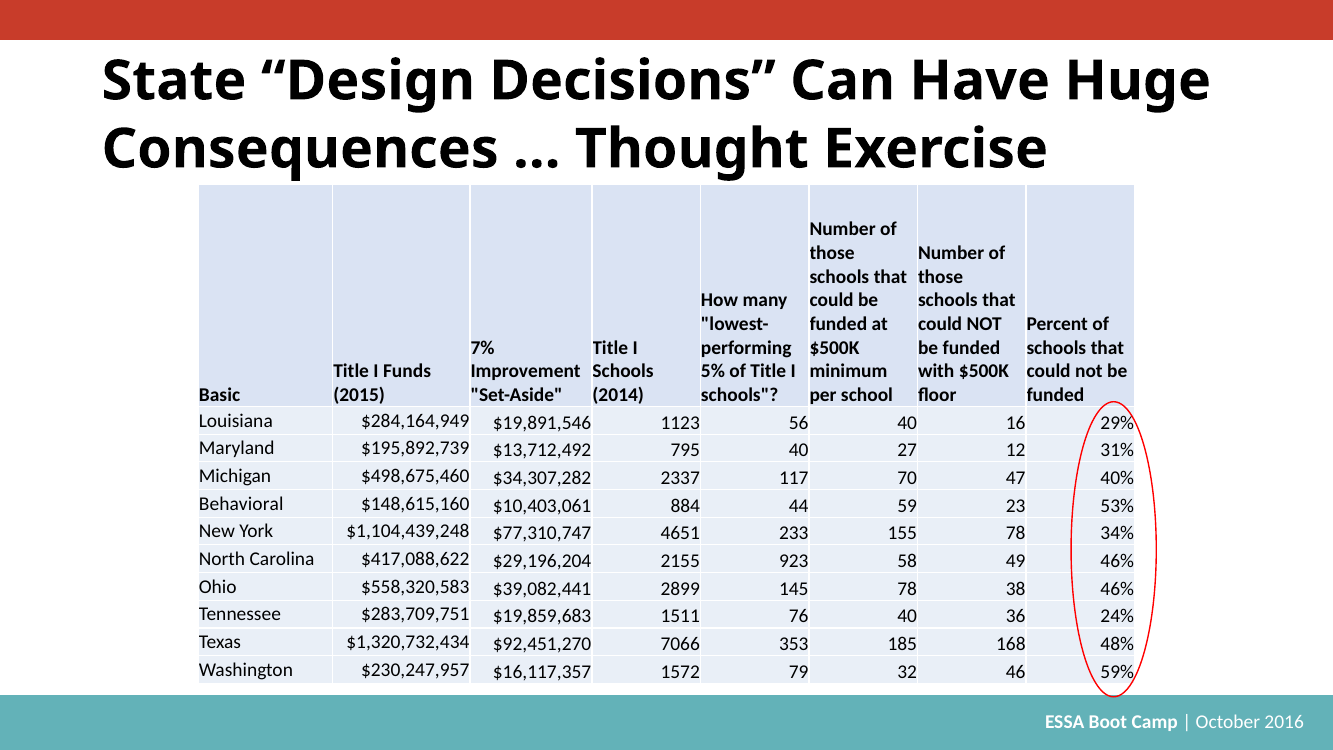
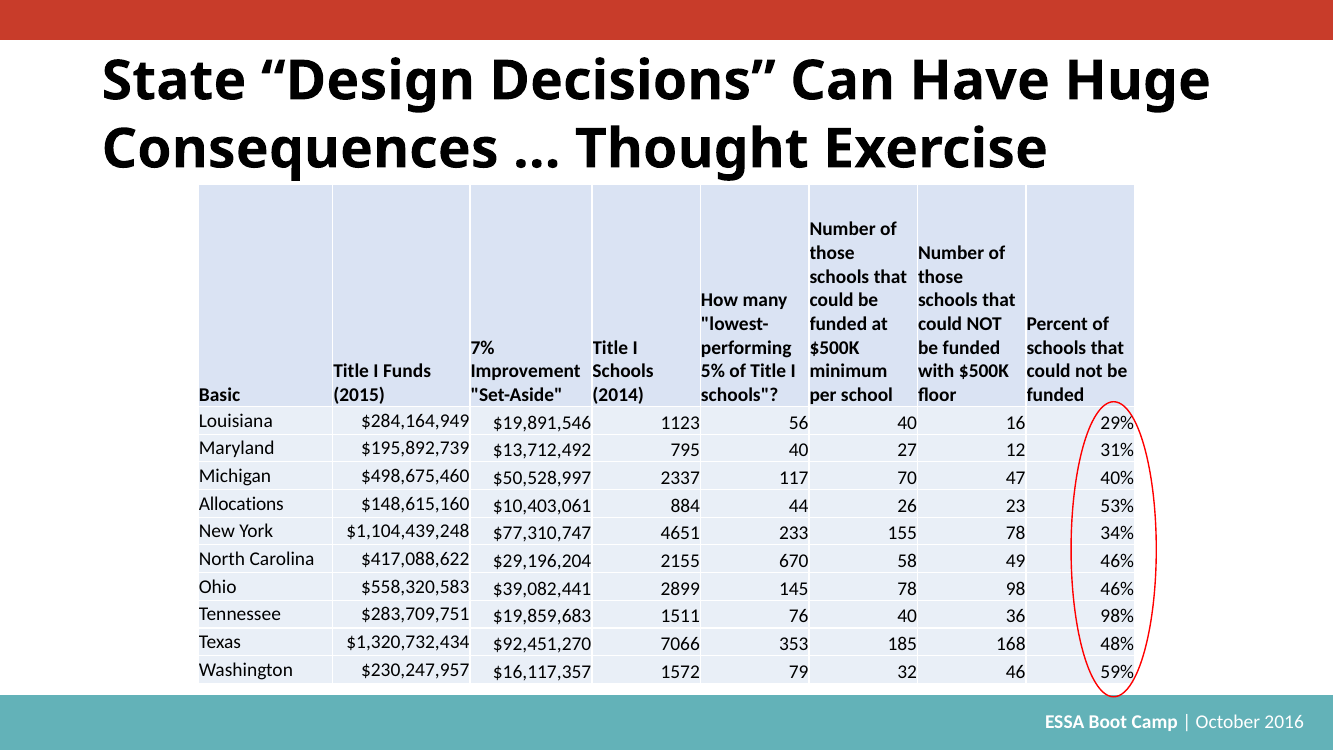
$34,307,282: $34,307,282 -> $50,528,997
Behavioral: Behavioral -> Allocations
59: 59 -> 26
923: 923 -> 670
38: 38 -> 98
24%: 24% -> 98%
